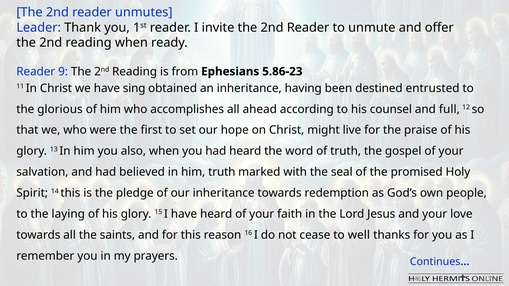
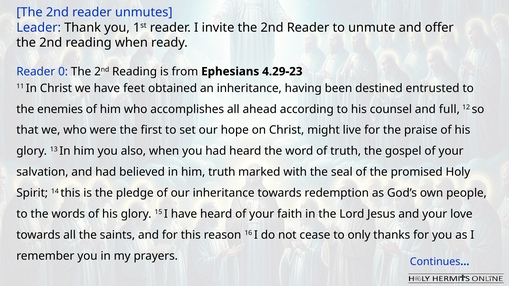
9: 9 -> 0
5.86-23: 5.86-23 -> 4.29-23
sing: sing -> feet
glorious: glorious -> enemies
laying: laying -> words
well: well -> only
